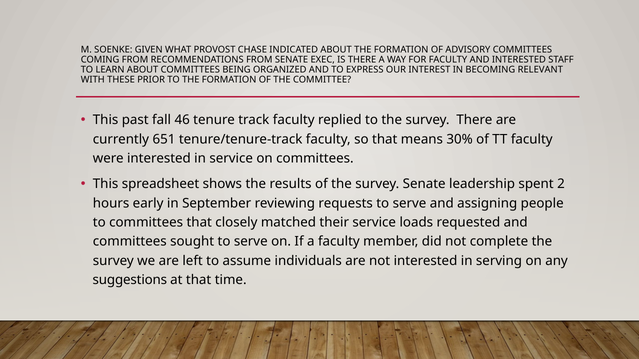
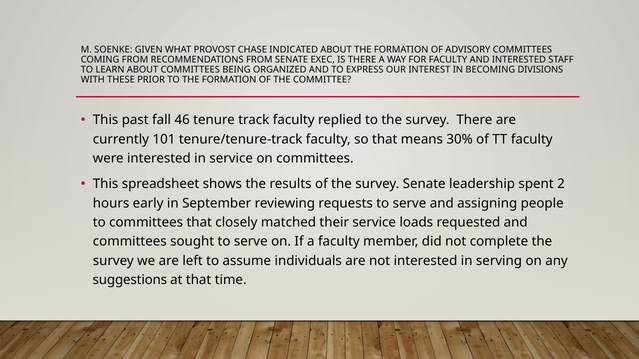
RELEVANT: RELEVANT -> DIVISIONS
651: 651 -> 101
